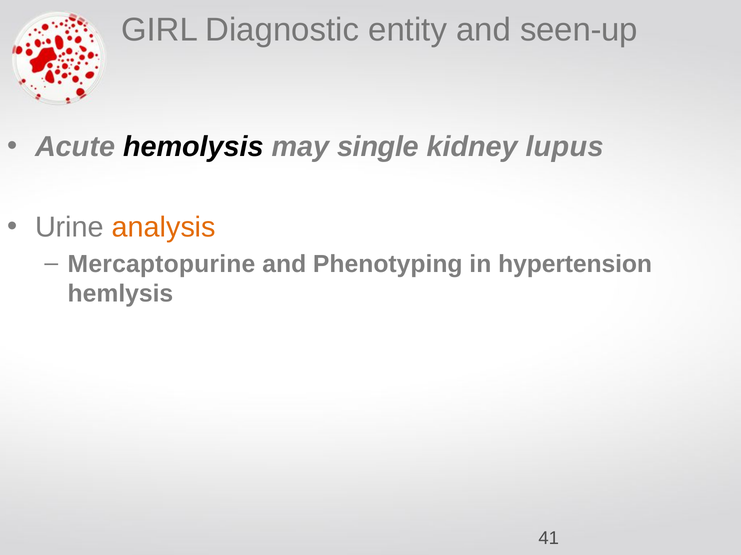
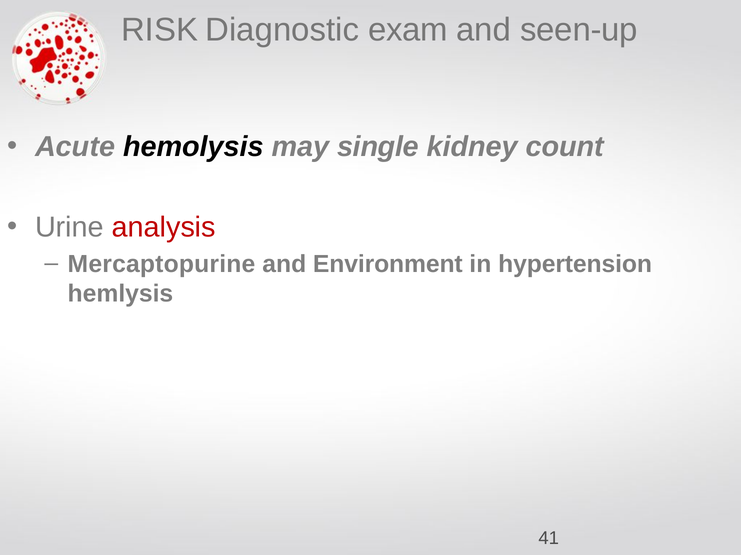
GIRL: GIRL -> RISK
entity: entity -> exam
lupus: lupus -> count
analysis colour: orange -> red
Phenotyping: Phenotyping -> Environment
